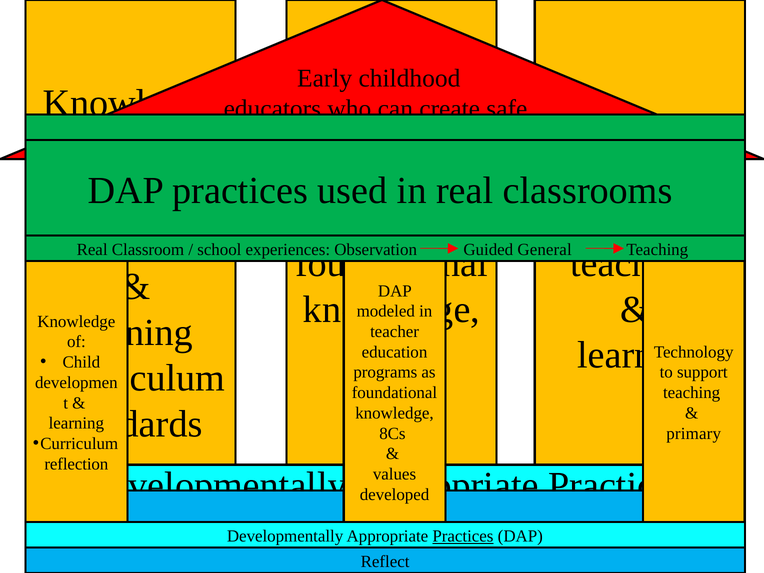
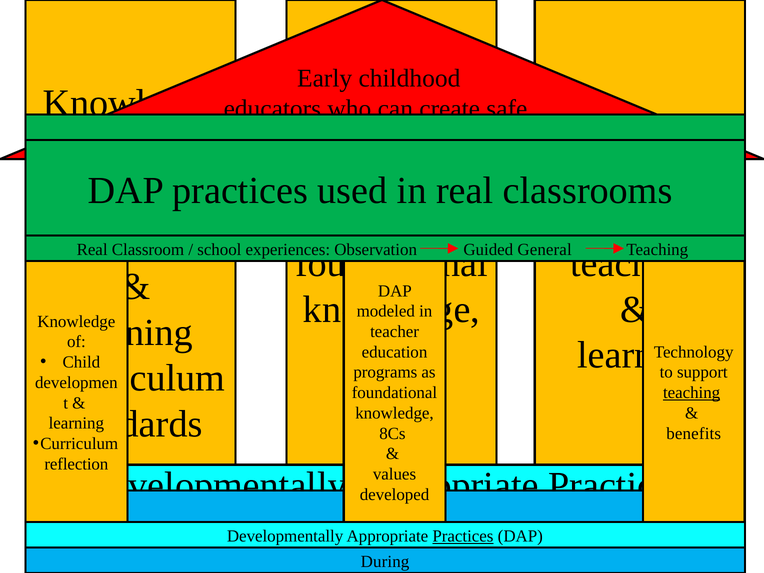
teaching at (692, 393) underline: none -> present
primary: primary -> benefits
Reflect: Reflect -> During
